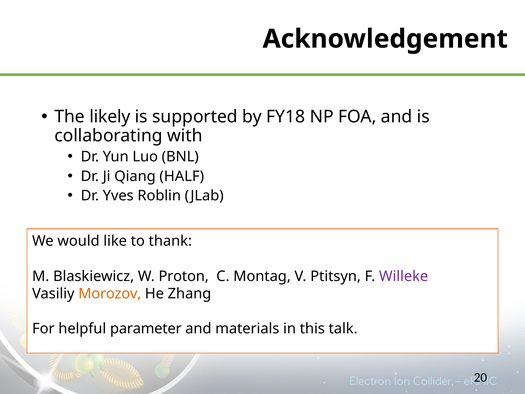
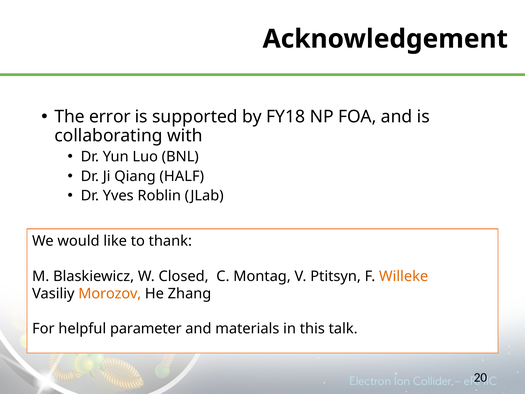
likely: likely -> error
Proton: Proton -> Closed
Willeke colour: purple -> orange
